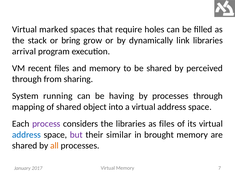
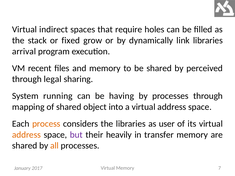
marked: marked -> indirect
bring: bring -> fixed
from: from -> legal
process colour: purple -> orange
as files: files -> user
address at (26, 135) colour: blue -> orange
similar: similar -> heavily
brought: brought -> transfer
